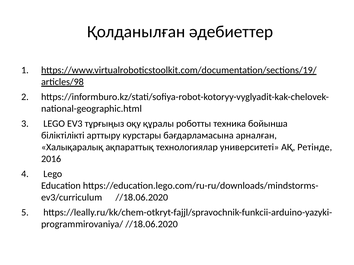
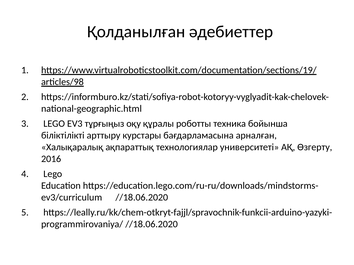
Ретінде: Ретінде -> Өзгерту
